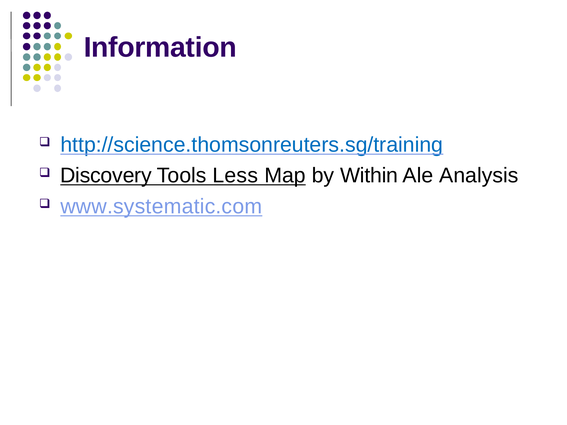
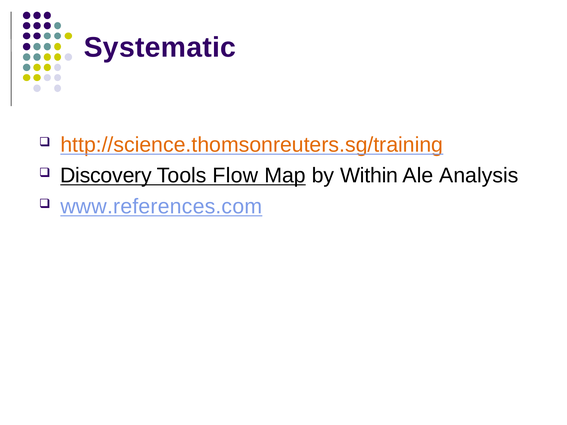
Information: Information -> Systematic
http://science.thomsonreuters.sg/training colour: blue -> orange
Less: Less -> Flow
www.systematic.com: www.systematic.com -> www.references.com
